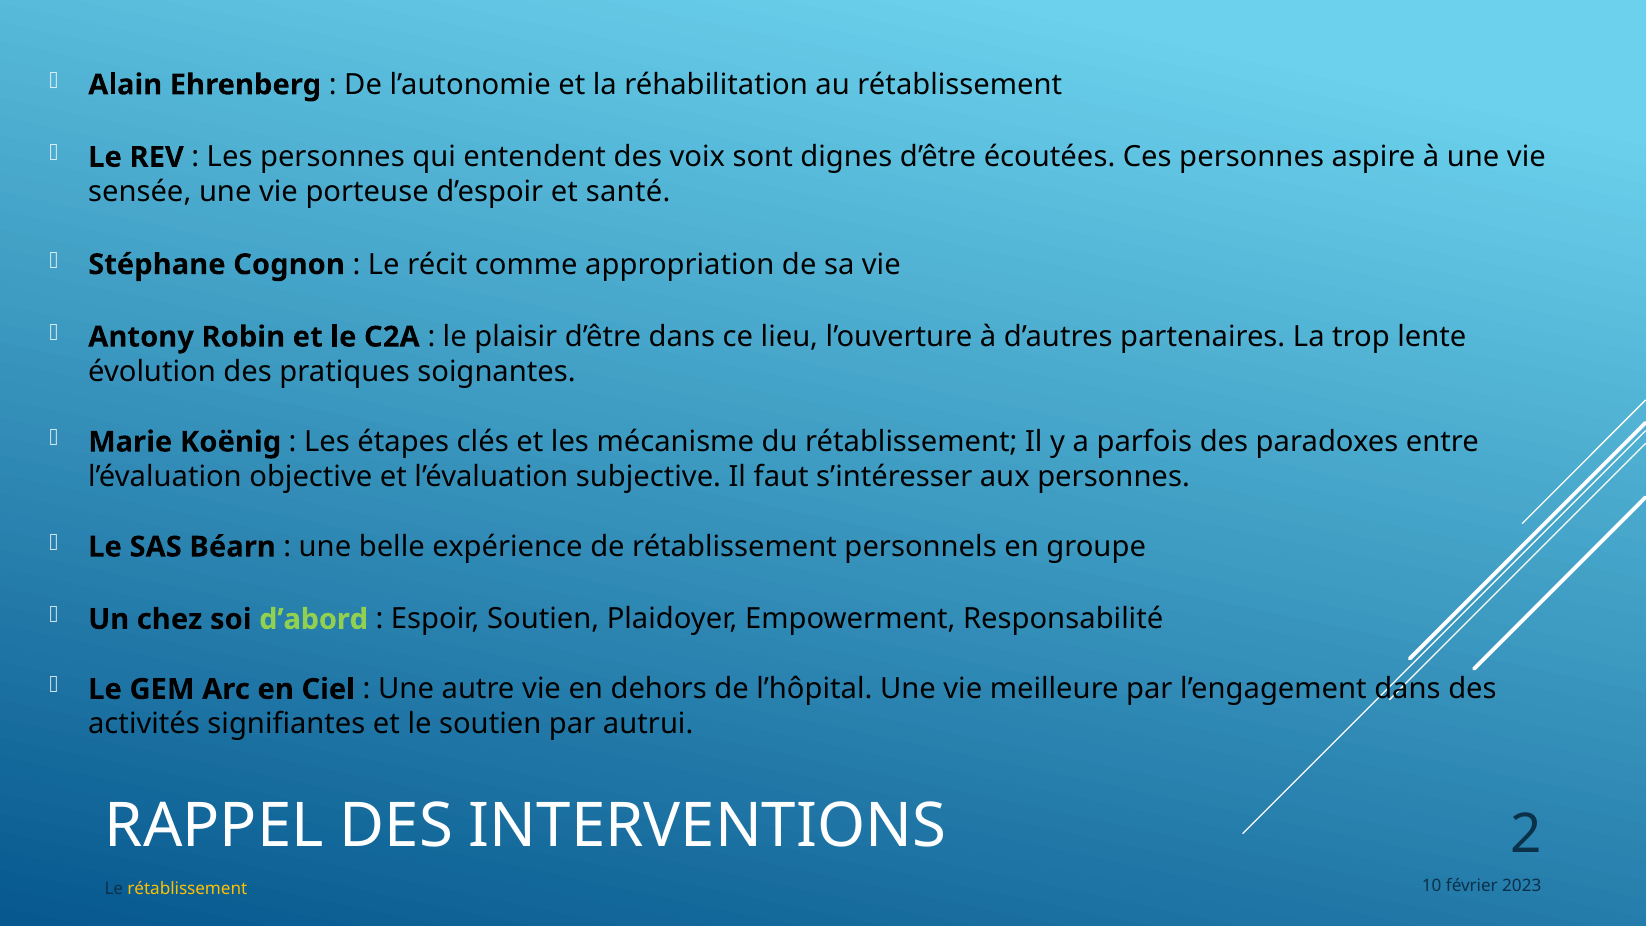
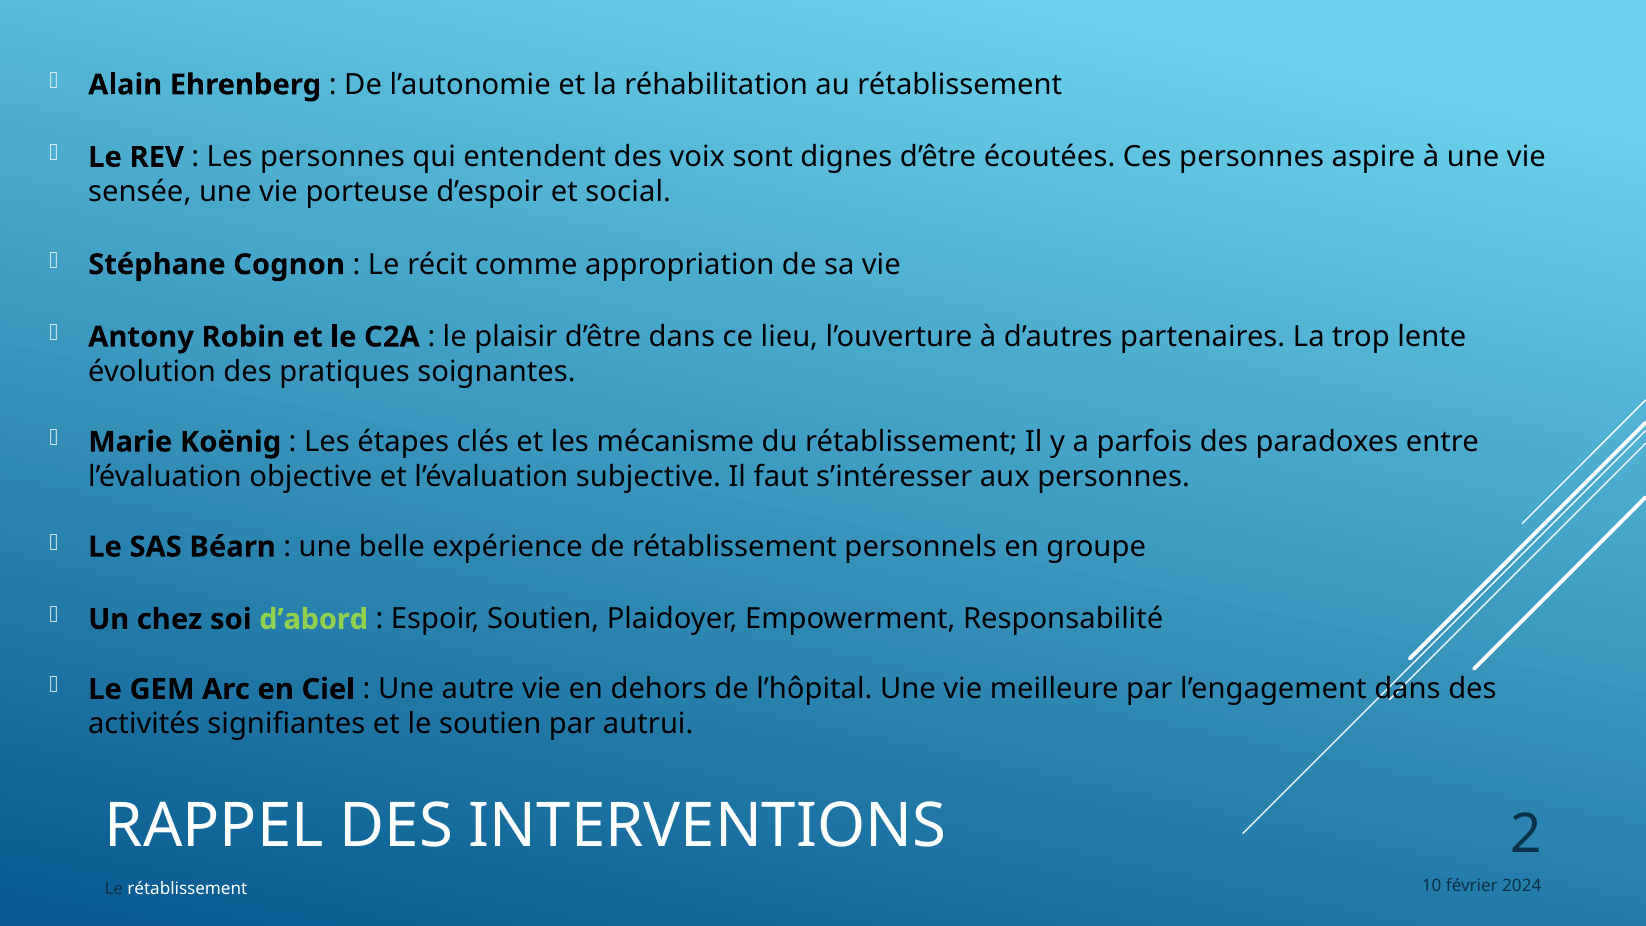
santé: santé -> social
2023: 2023 -> 2024
rétablissement at (187, 888) colour: yellow -> white
